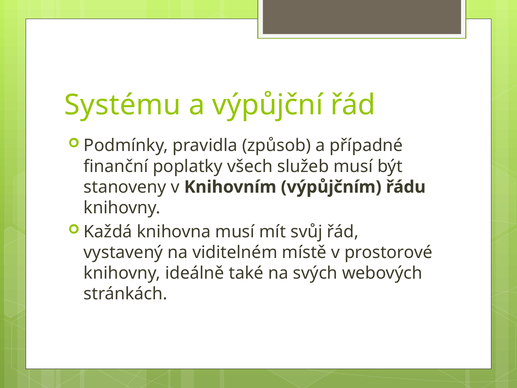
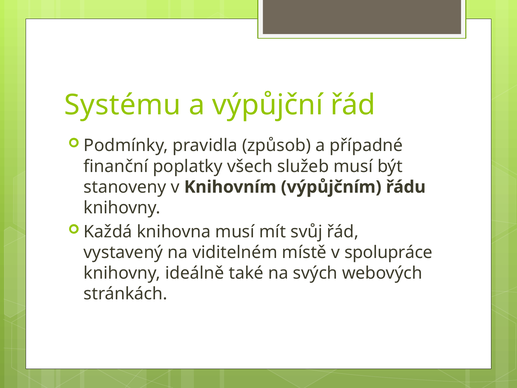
prostorové: prostorové -> spolupráce
